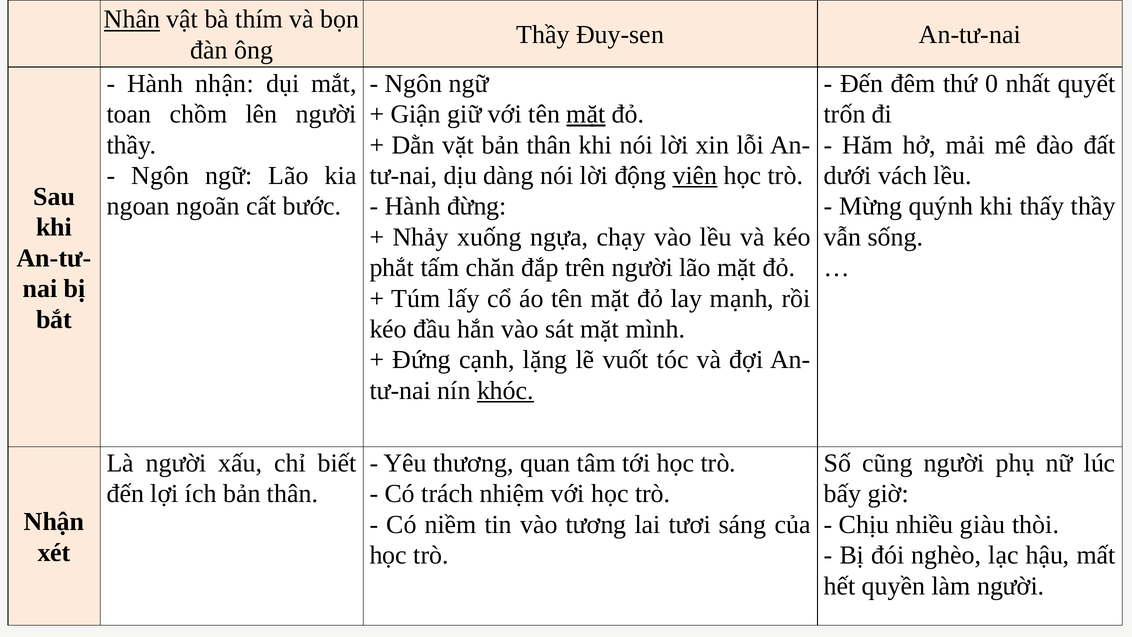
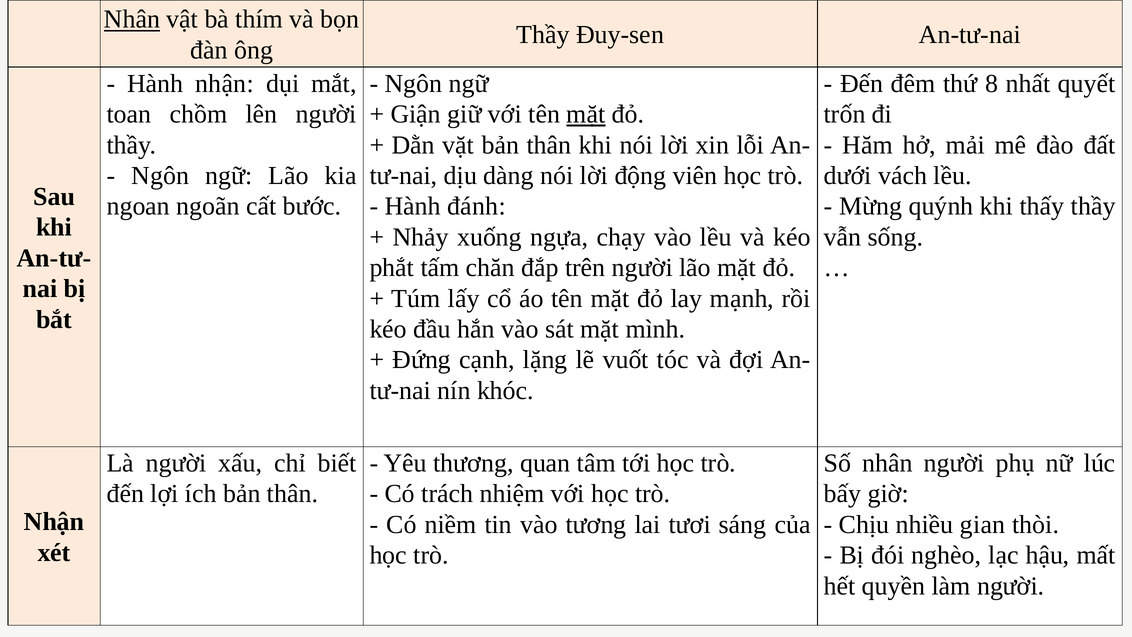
0: 0 -> 8
viên underline: present -> none
đừng: đừng -> đánh
khóc underline: present -> none
Số cũng: cũng -> nhân
giàu: giàu -> gian
